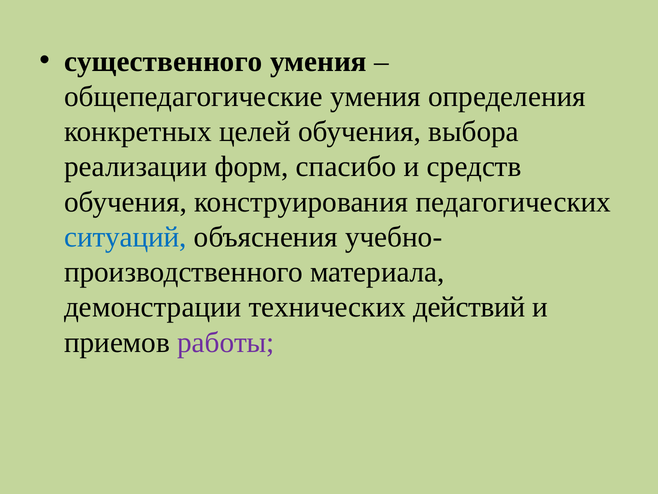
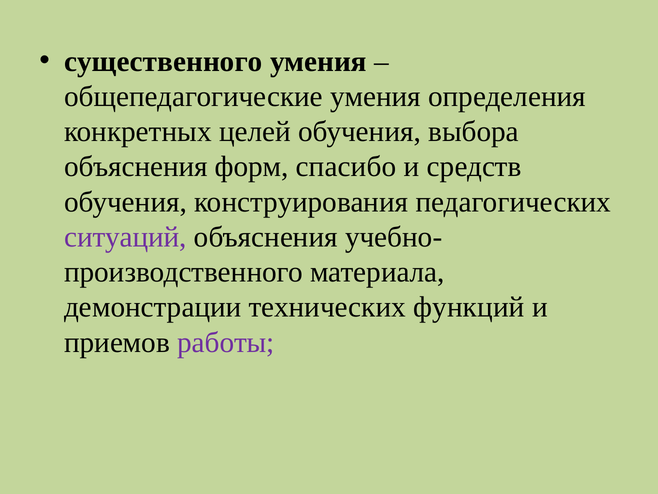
реализации at (136, 167): реализации -> объяснения
ситуаций colour: blue -> purple
действий: действий -> функций
